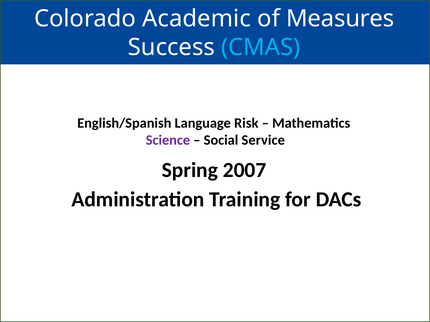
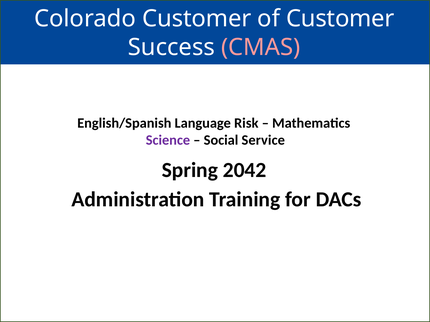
Colorado Academic: Academic -> Customer
of Measures: Measures -> Customer
CMAS colour: light blue -> pink
2007: 2007 -> 2042
